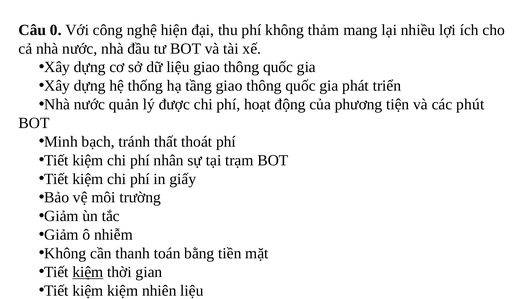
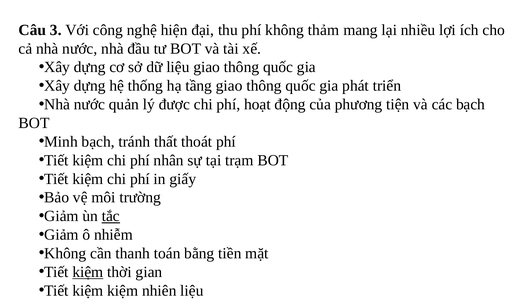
0: 0 -> 3
các phút: phút -> bạch
tắc underline: none -> present
